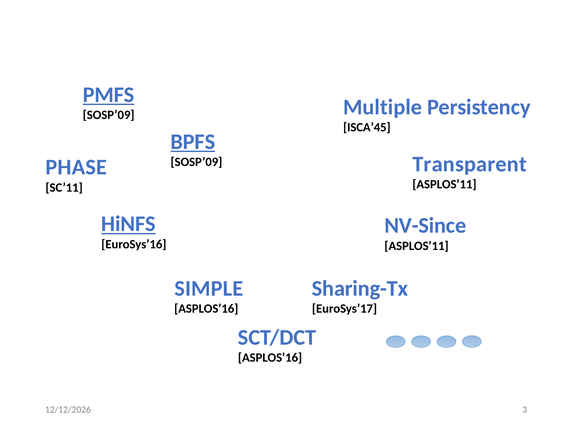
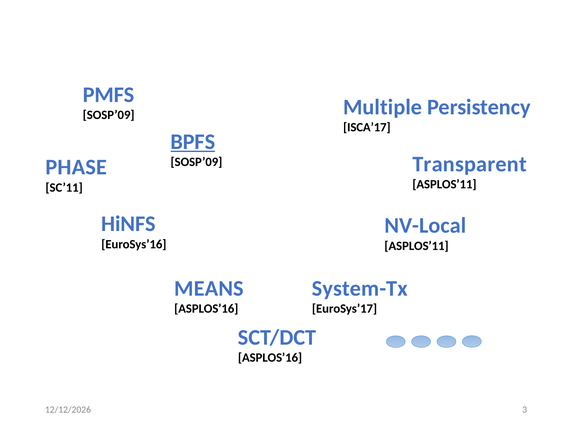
PMFS underline: present -> none
ISCA’45: ISCA’45 -> ISCA’17
HiNFS underline: present -> none
NV-Since: NV-Since -> NV-Local
SIMPLE: SIMPLE -> MEANS
Sharing-Tx: Sharing-Tx -> System-Tx
